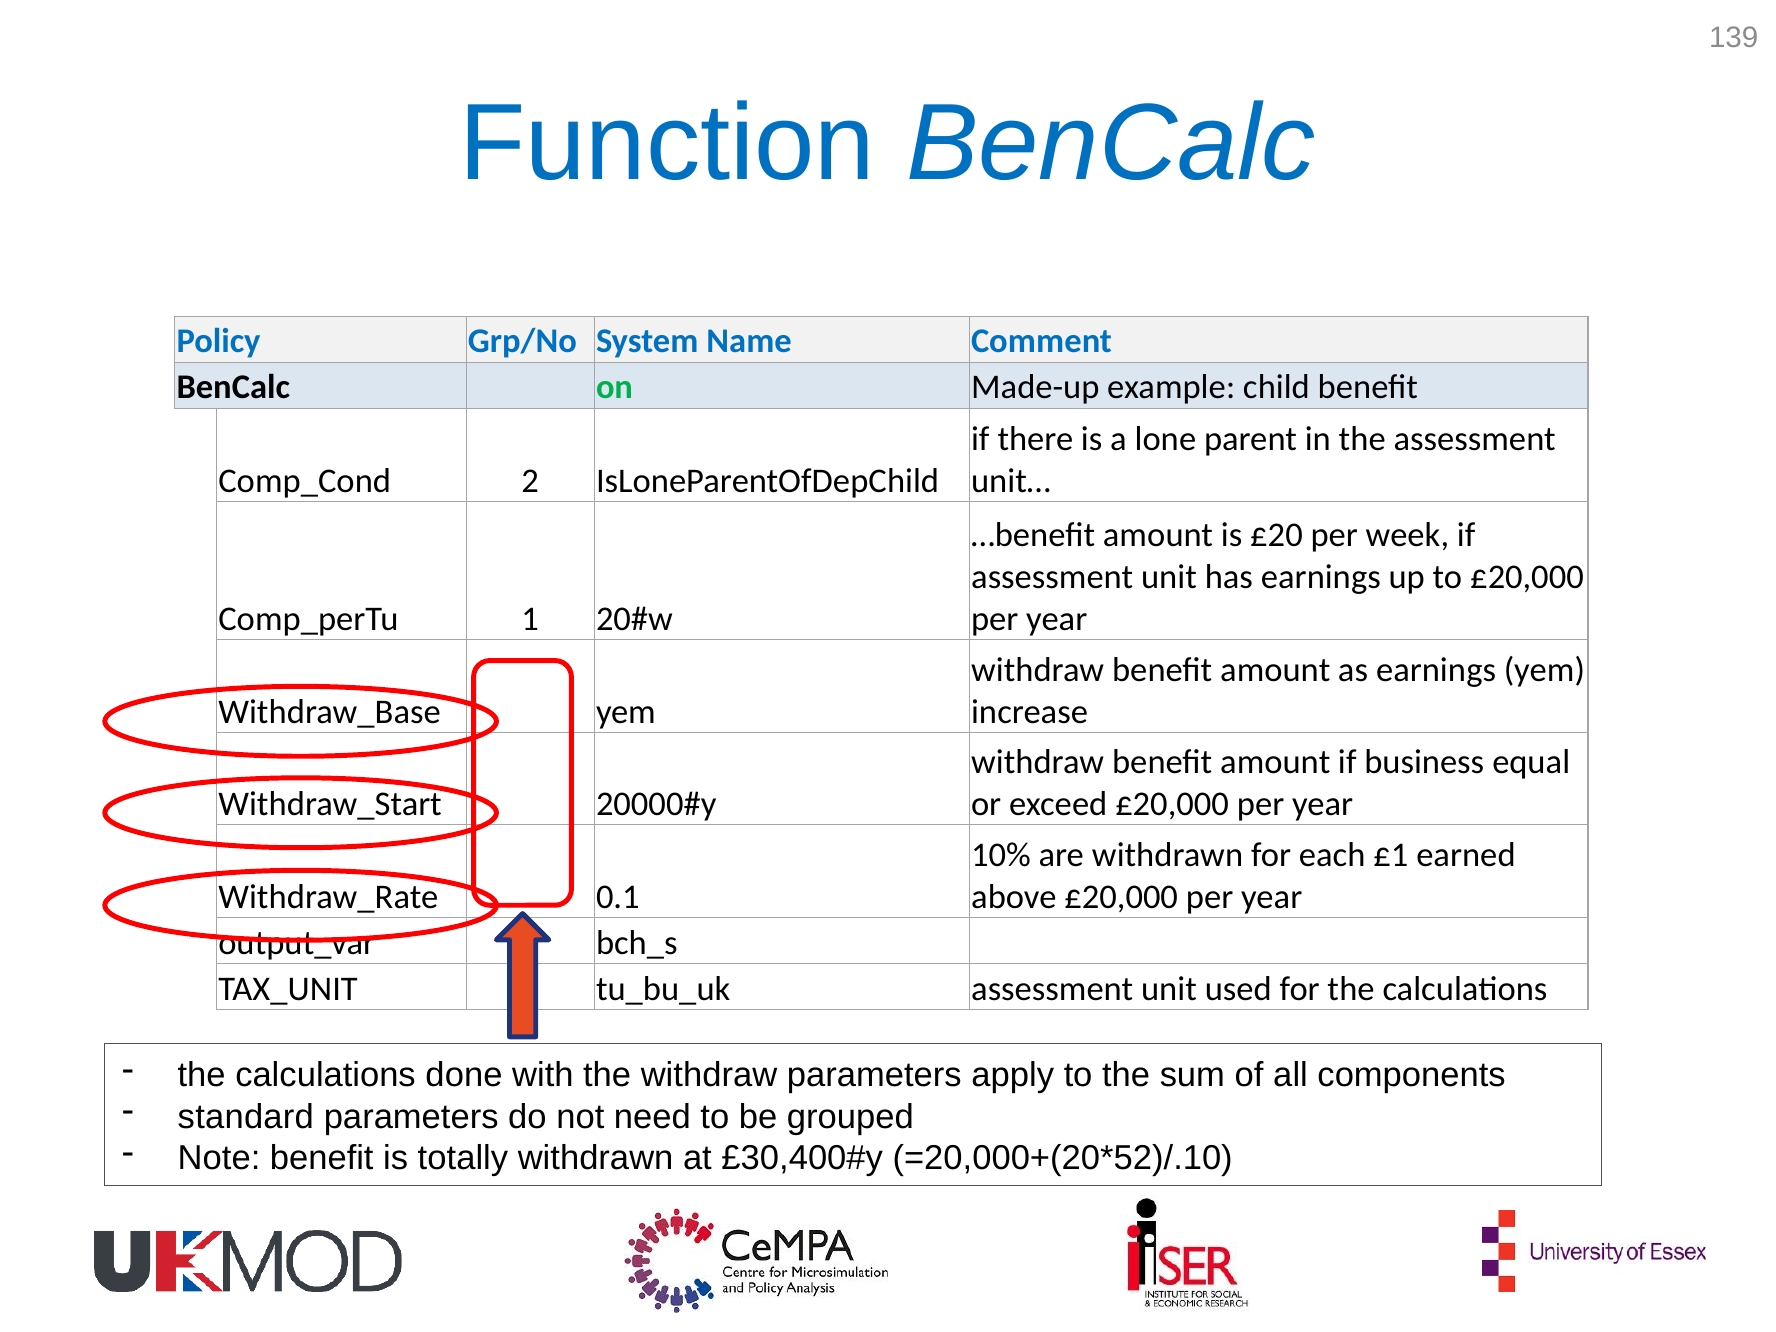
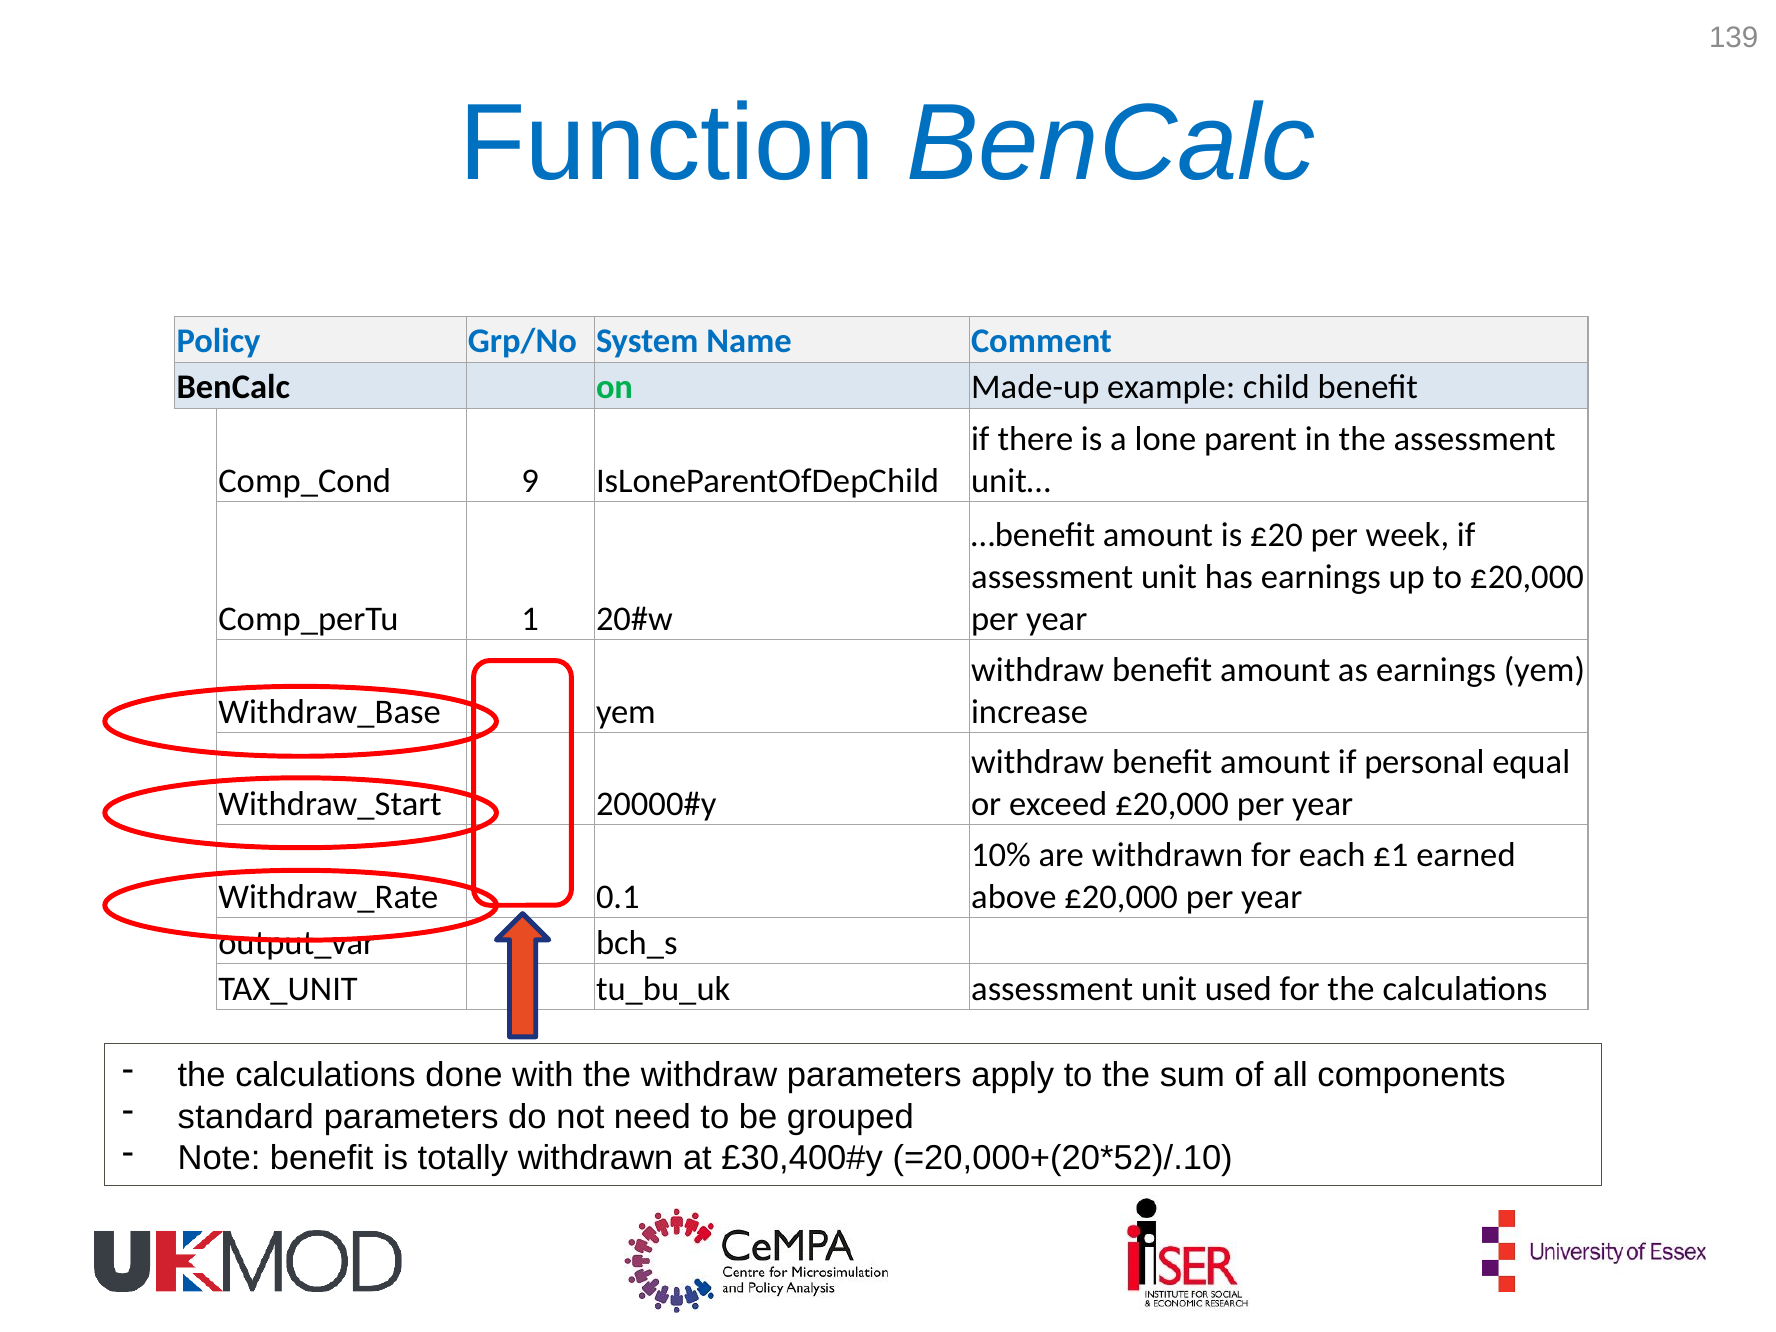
2: 2 -> 9
business: business -> personal
